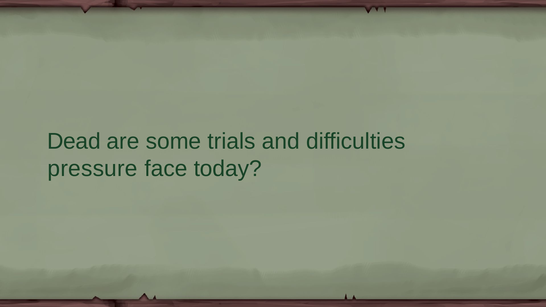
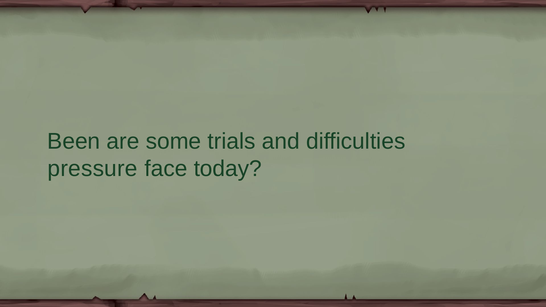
Dead: Dead -> Been
